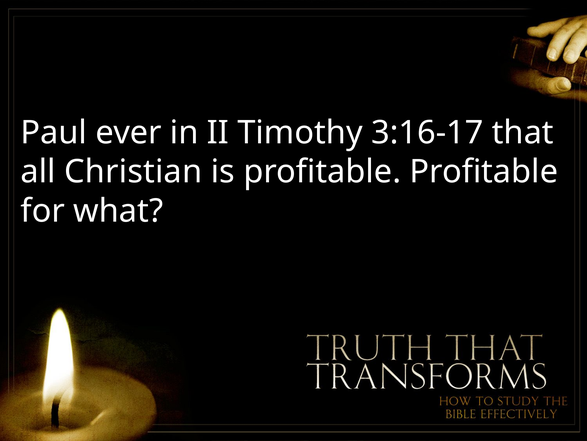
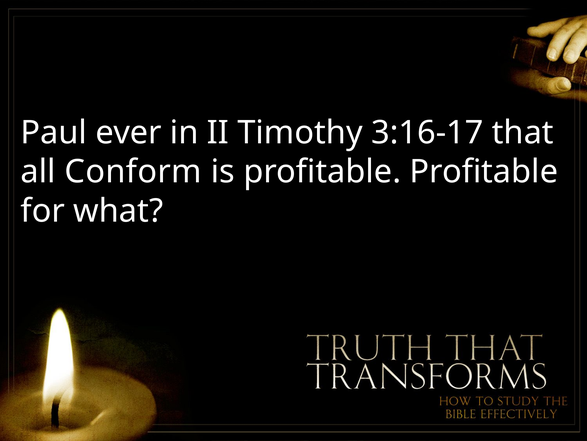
Christian: Christian -> Conform
